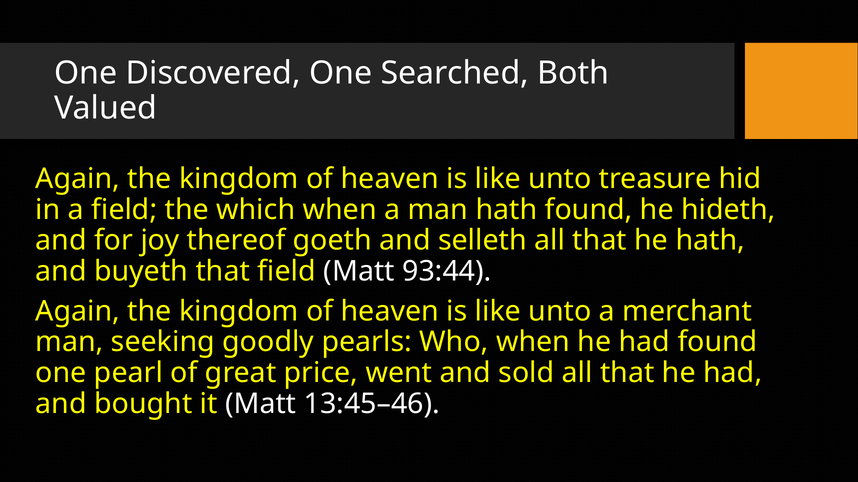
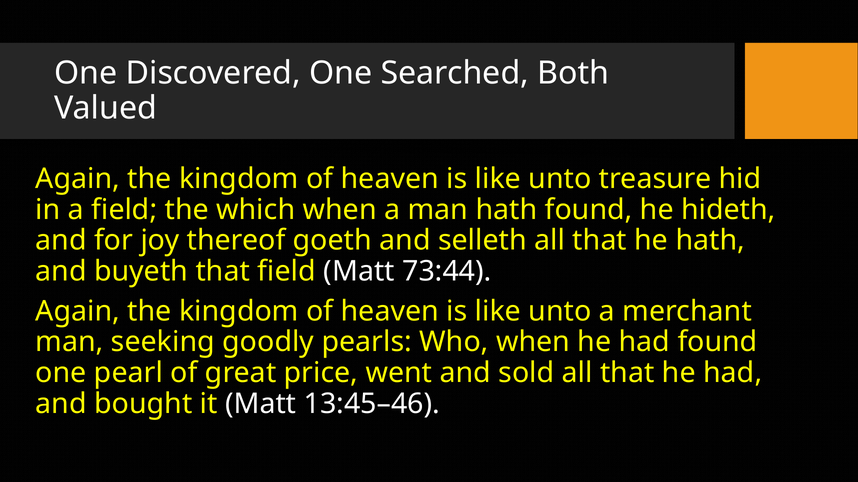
93:44: 93:44 -> 73:44
